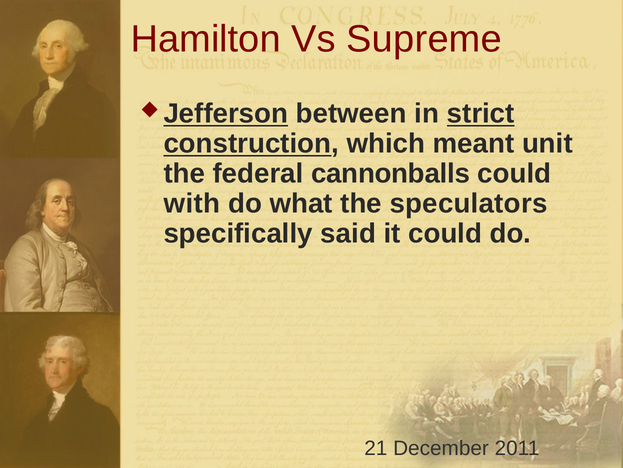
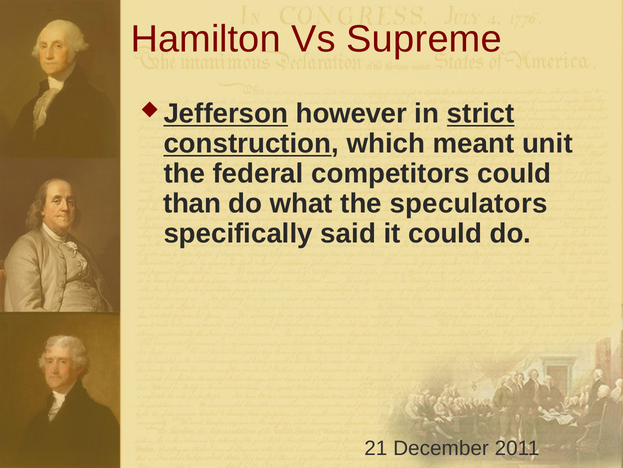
between: between -> however
cannonballs: cannonballs -> competitors
with: with -> than
